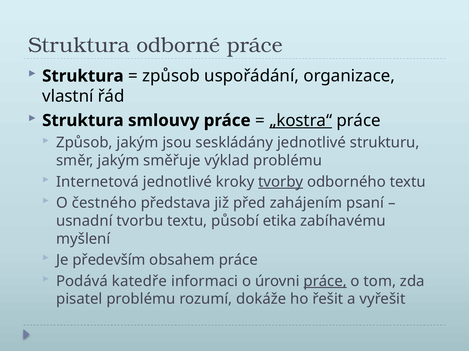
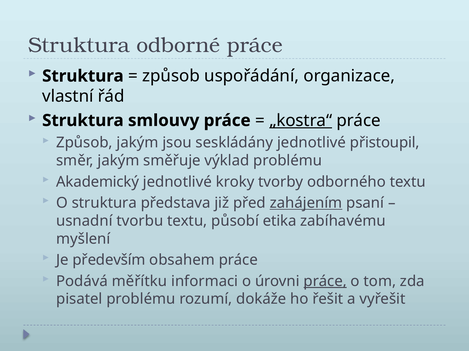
strukturu: strukturu -> přistoupil
Internetová: Internetová -> Akademický
tvorby underline: present -> none
O čestného: čestného -> struktura
zahájením underline: none -> present
katedře: katedře -> měřítku
